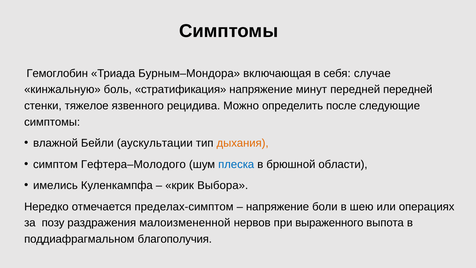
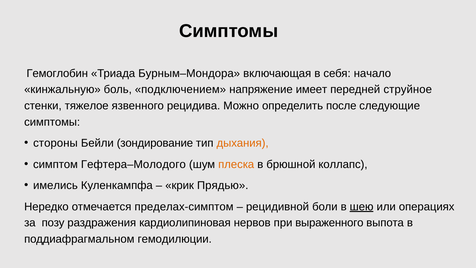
случае: случае -> начало
стратификация: стратификация -> подключением
минут: минут -> имеет
передней передней: передней -> струйное
влажной: влажной -> стороны
аускультации: аускультации -> зондирование
плеска colour: blue -> orange
области: области -> коллапс
Выбора: Выбора -> Прядью
напряжение at (278, 206): напряжение -> рецидивной
шею underline: none -> present
малоизмененной: малоизмененной -> кардиолипиновая
благополучия: благополучия -> гемодилюции
